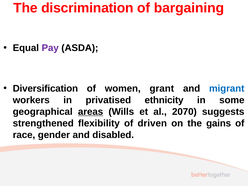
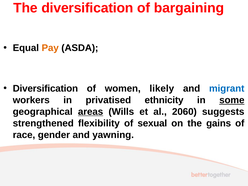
The discrimination: discrimination -> diversification
Pay colour: purple -> orange
grant: grant -> likely
some underline: none -> present
2070: 2070 -> 2060
driven: driven -> sexual
disabled: disabled -> yawning
